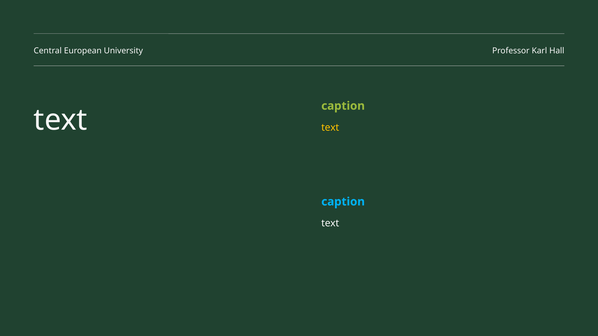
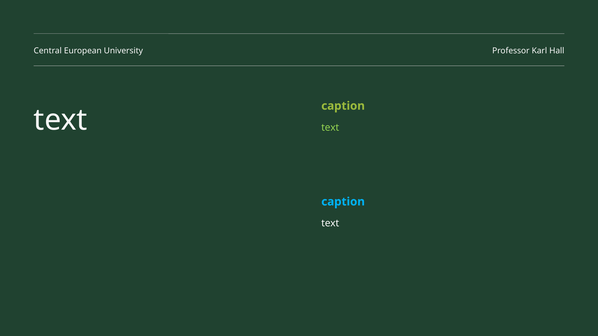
text at (330, 128) colour: yellow -> light green
